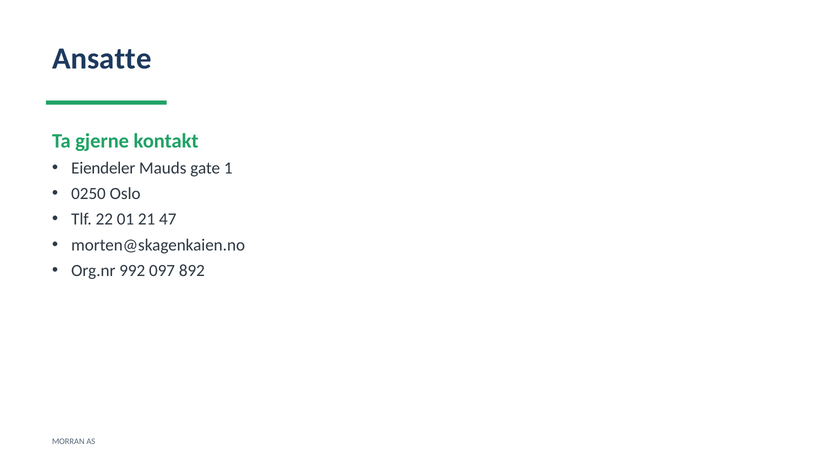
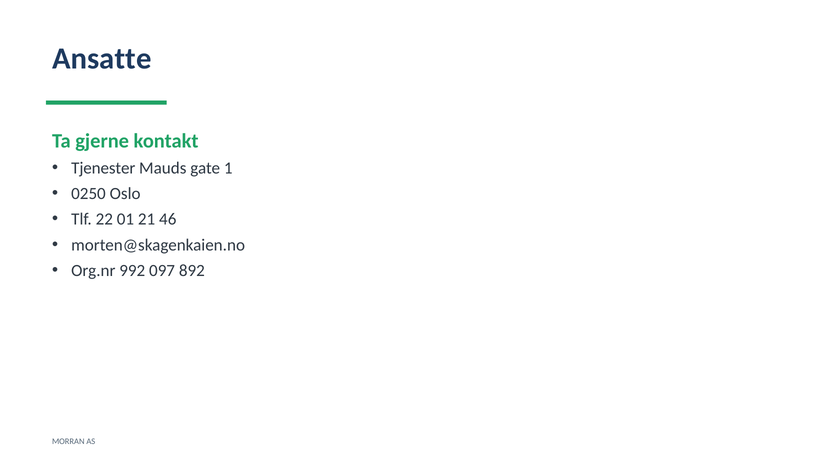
Eiendeler: Eiendeler -> Tjenester
47: 47 -> 46
